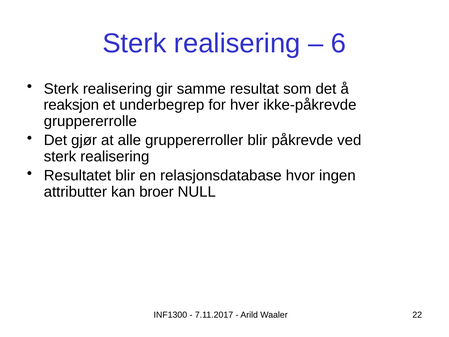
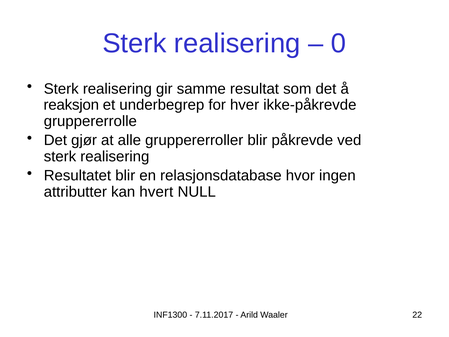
6: 6 -> 0
broer: broer -> hvert
